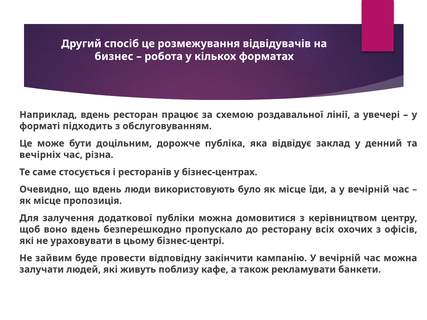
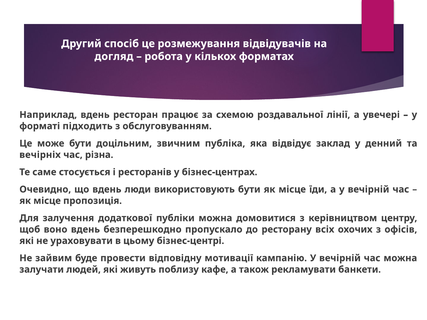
бизнес: бизнес -> догляд
дорожче: дорожче -> звичним
використовують було: було -> бути
закінчити: закінчити -> мотивації
